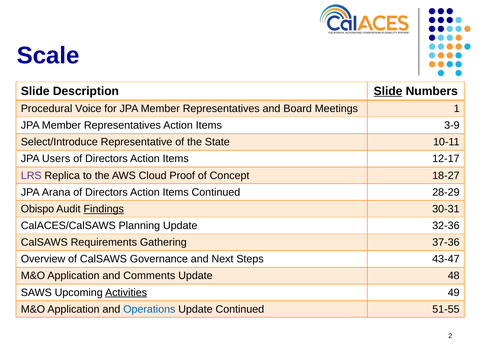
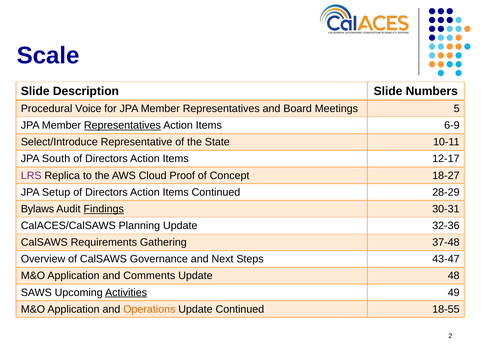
Slide at (388, 91) underline: present -> none
1: 1 -> 5
Representatives at (122, 125) underline: none -> present
3-9: 3-9 -> 6-9
Users: Users -> South
Arana: Arana -> Setup
Obispo: Obispo -> Bylaws
37-36: 37-36 -> 37-48
Operations colour: blue -> orange
51-55: 51-55 -> 18-55
